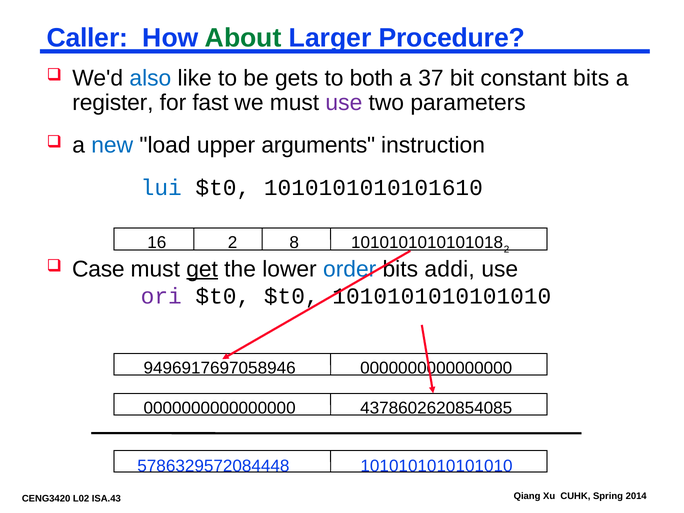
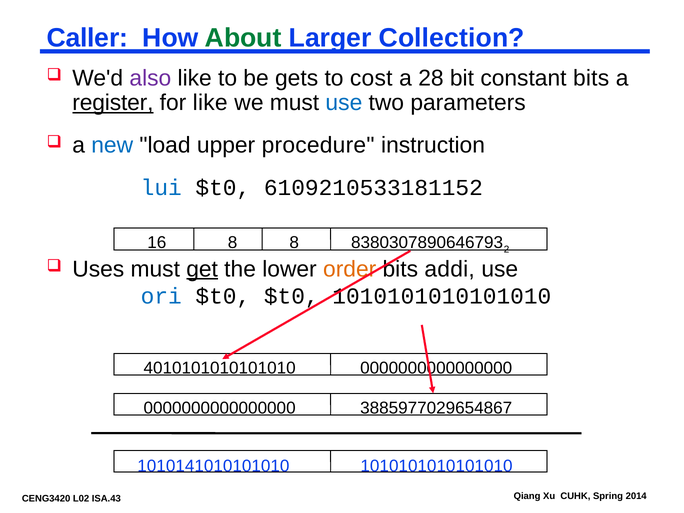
Procedure: Procedure -> Collection
also colour: blue -> purple
both: both -> cost
37: 37 -> 28
register underline: none -> present
for fast: fast -> like
use at (344, 103) colour: purple -> blue
arguments: arguments -> procedure
1010101010101610: 1010101010101610 -> 6109210533181152
16 2: 2 -> 8
1010101010101018: 1010101010101018 -> 8380307890646793
Case: Case -> Uses
order colour: blue -> orange
ori colour: purple -> blue
9496917697058946: 9496917697058946 -> 4010101010101010
4378602620854085: 4378602620854085 -> 3885977029654867
5786329572084448: 5786329572084448 -> 1010141010101010
